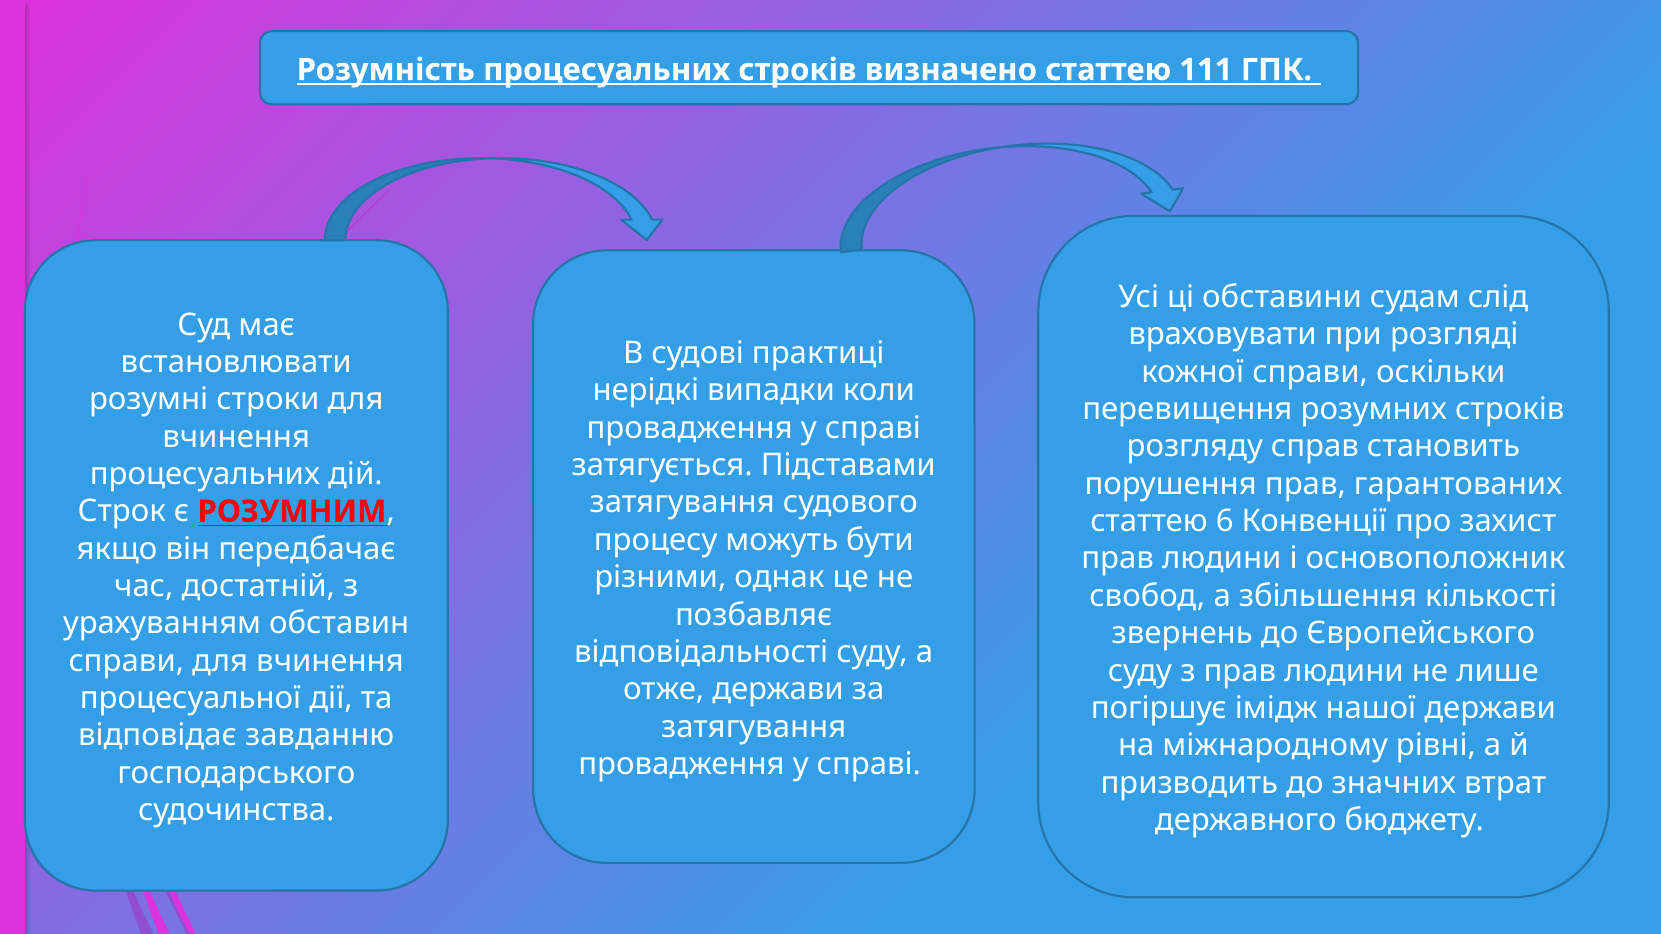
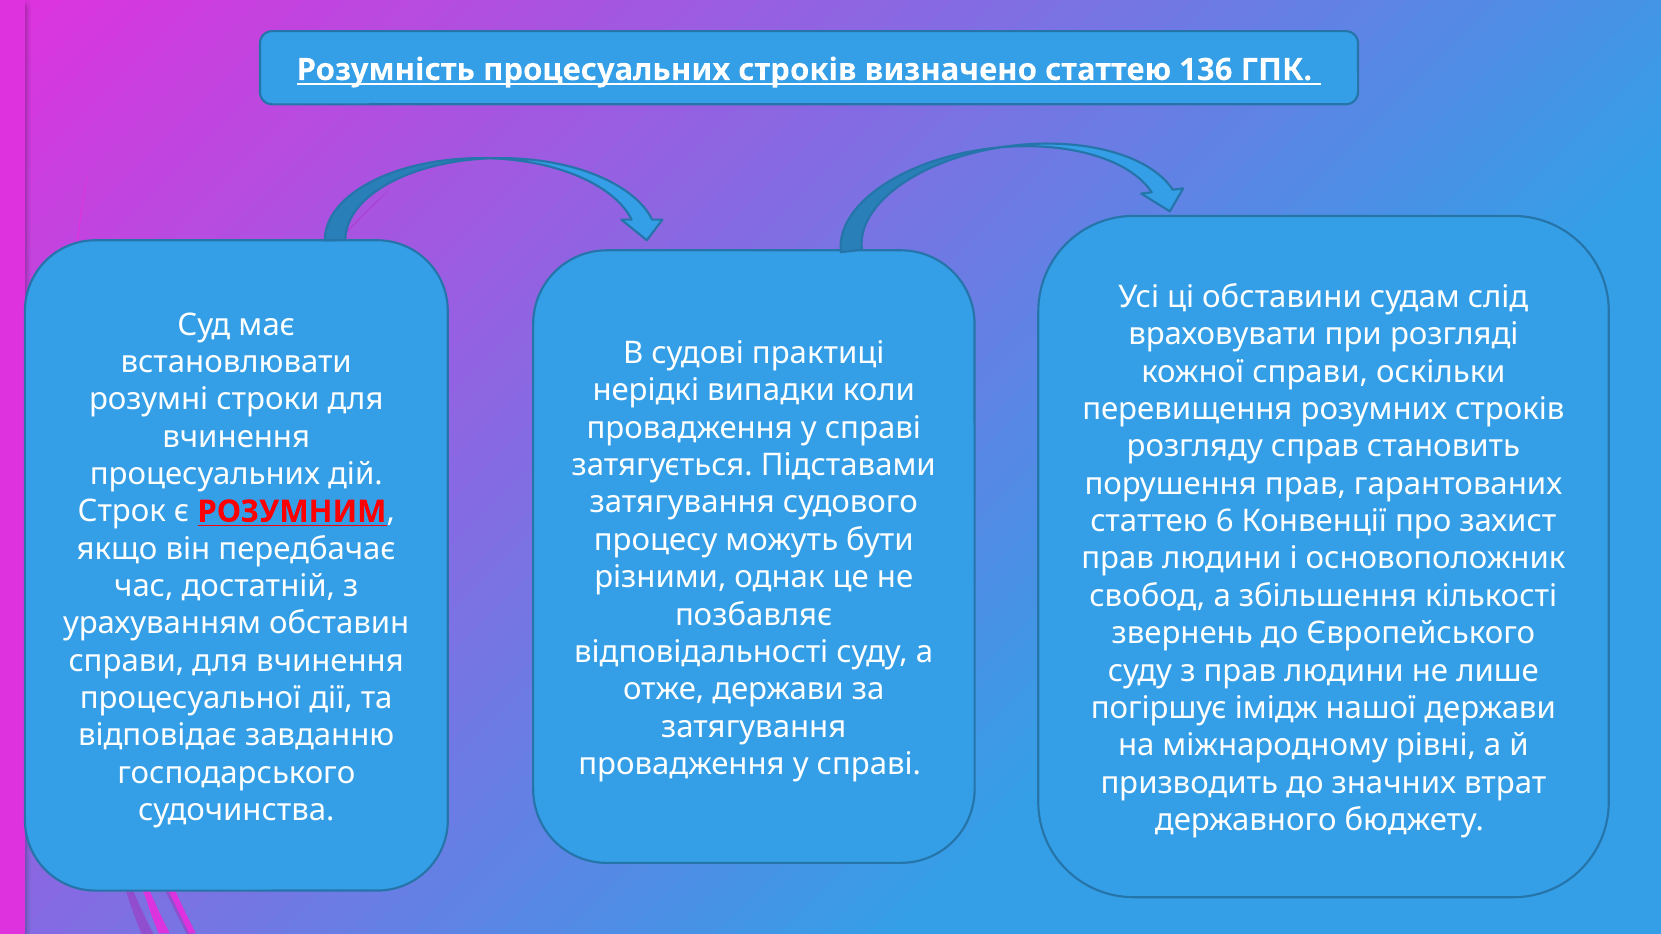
111: 111 -> 136
